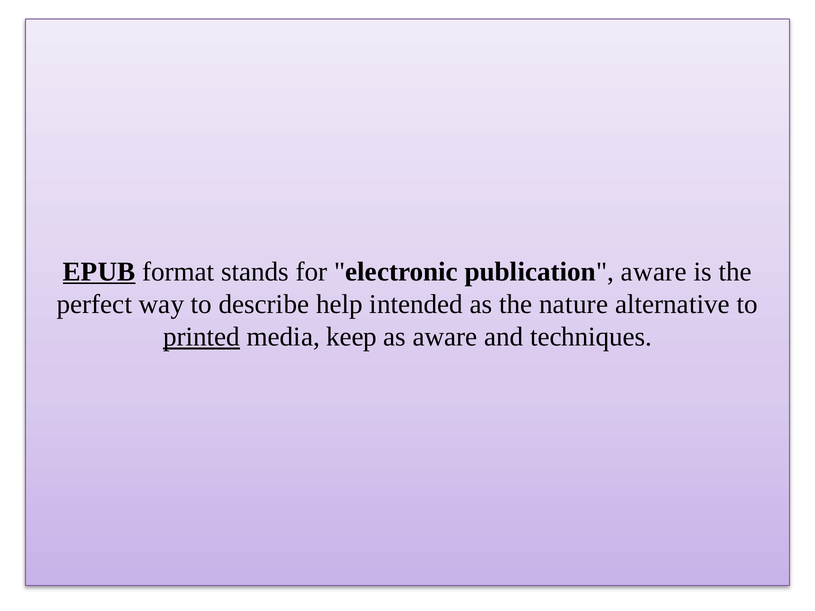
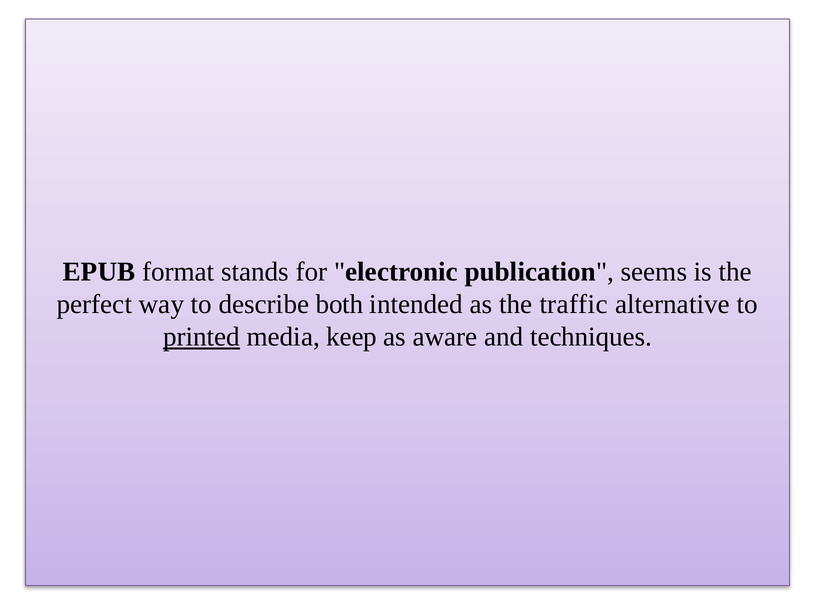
EPUB underline: present -> none
publication aware: aware -> seems
help: help -> both
nature: nature -> traffic
